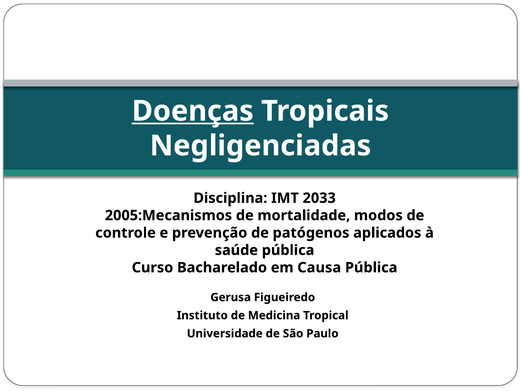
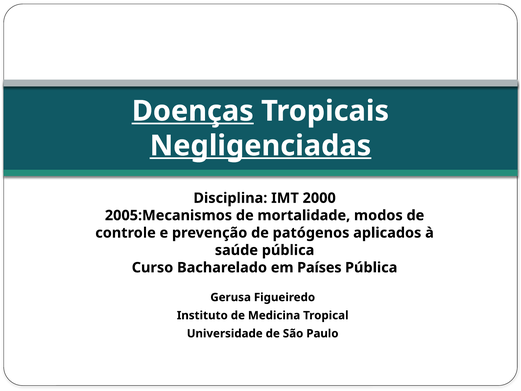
Negligenciadas underline: none -> present
2033: 2033 -> 2000
Causa: Causa -> Países
